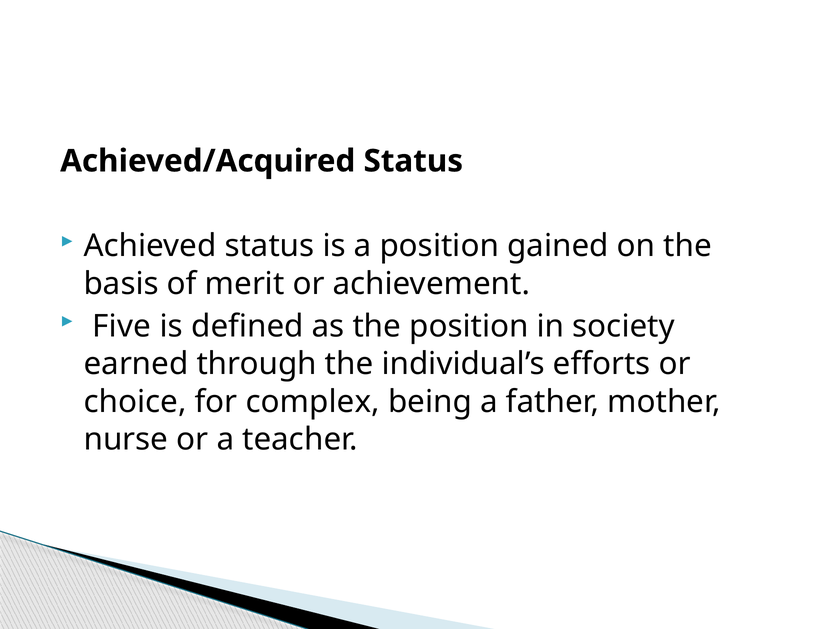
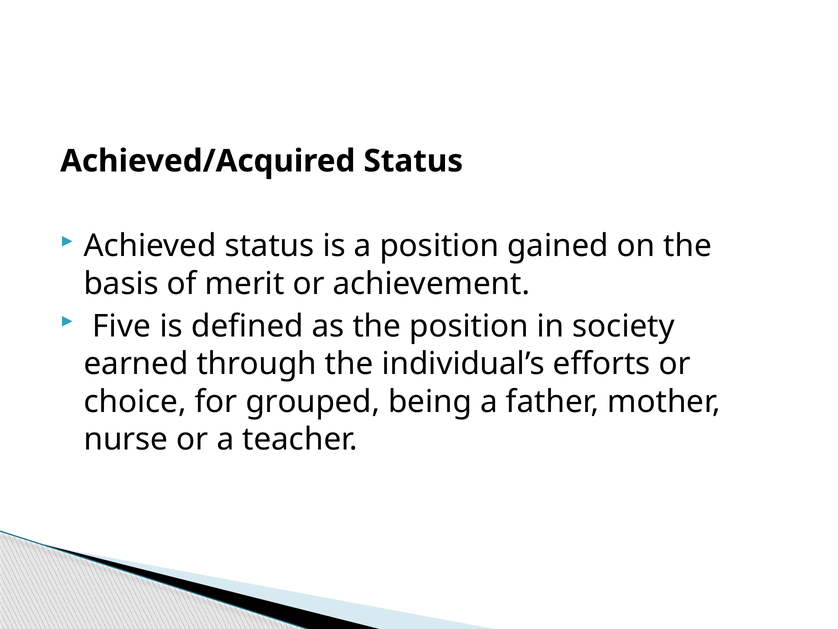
complex: complex -> grouped
